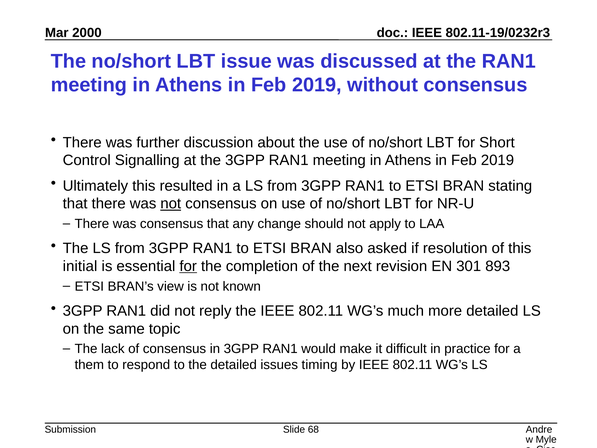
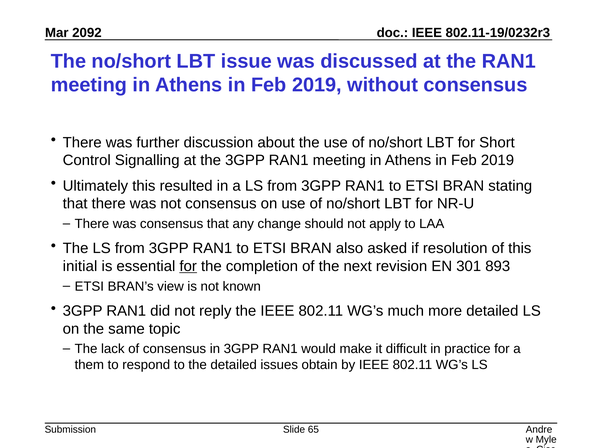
2000: 2000 -> 2092
not at (171, 204) underline: present -> none
timing: timing -> obtain
68: 68 -> 65
